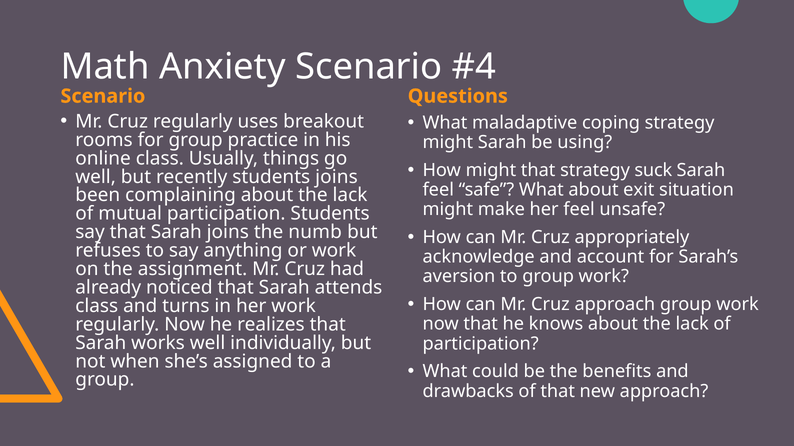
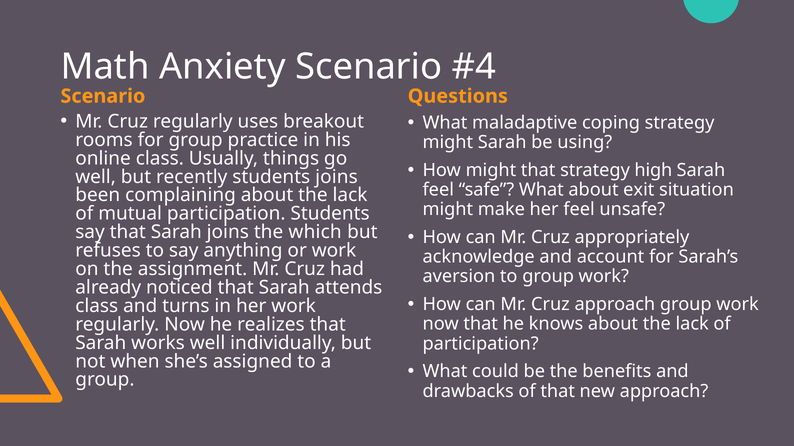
suck: suck -> high
numb: numb -> which
